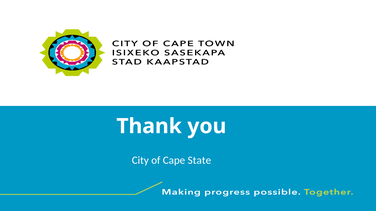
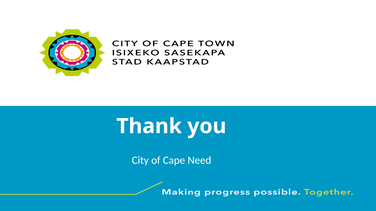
State: State -> Need
